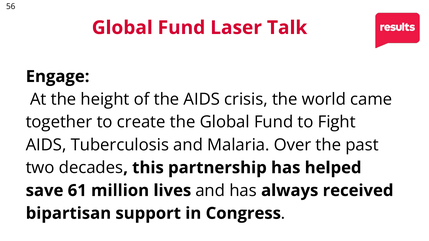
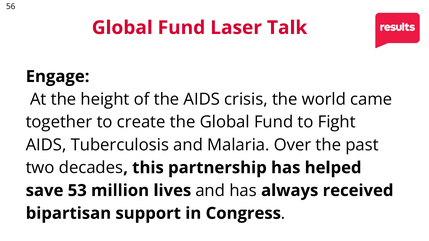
61: 61 -> 53
